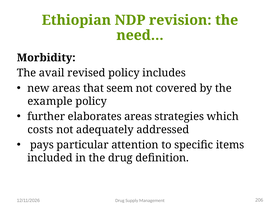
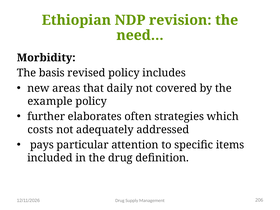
avail: avail -> basis
seem: seem -> daily
elaborates areas: areas -> often
